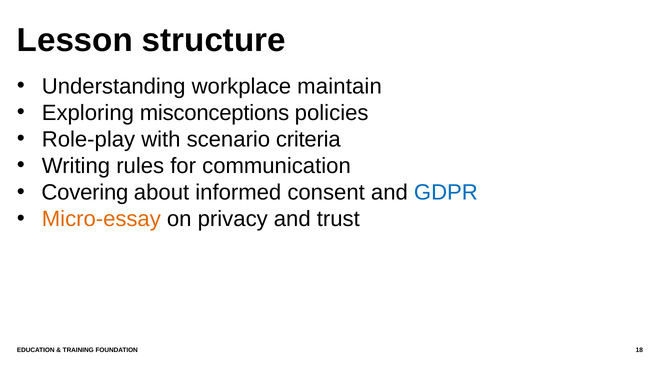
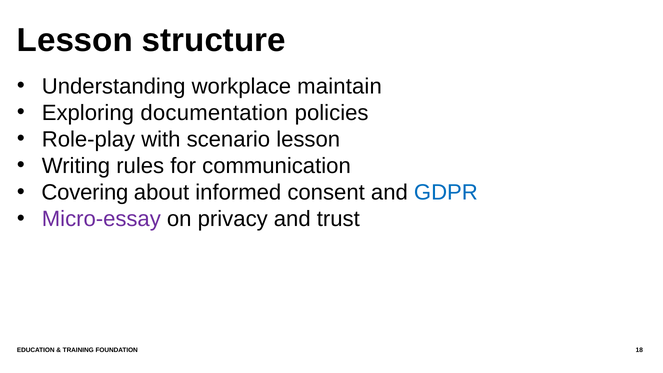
misconceptions: misconceptions -> documentation
scenario criteria: criteria -> lesson
Micro-essay colour: orange -> purple
